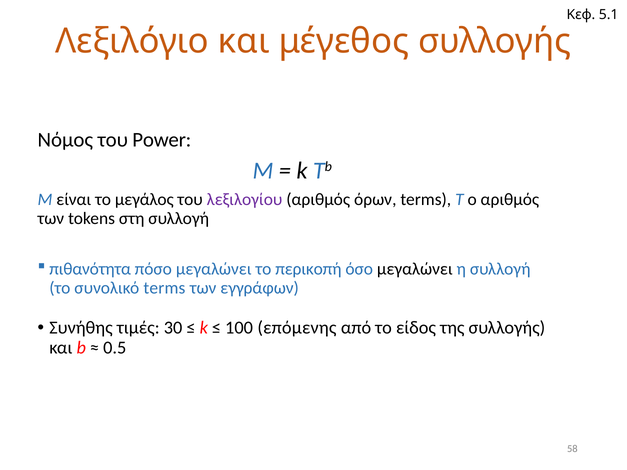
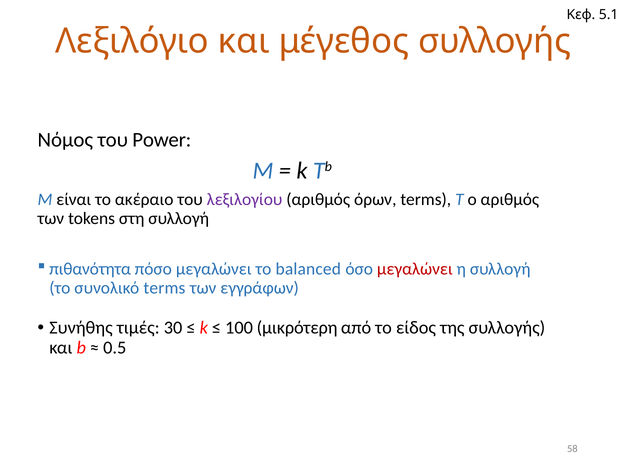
μεγάλος: μεγάλος -> ακέραιο
περικοπή: περικοπή -> balanced
μεγαλώνει at (415, 269) colour: black -> red
επόμενης: επόμενης -> μικρότερη
